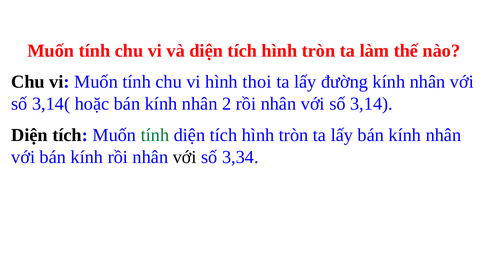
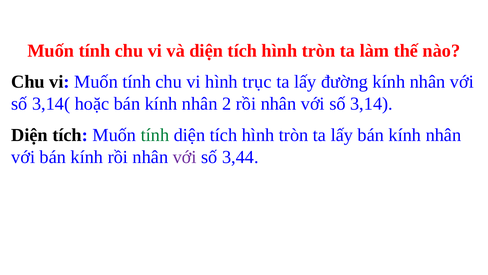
thoi: thoi -> trục
với at (185, 157) colour: black -> purple
3,34: 3,34 -> 3,44
